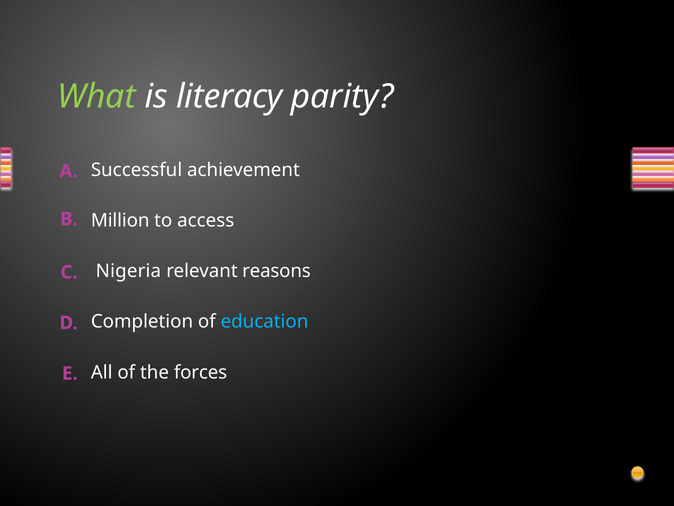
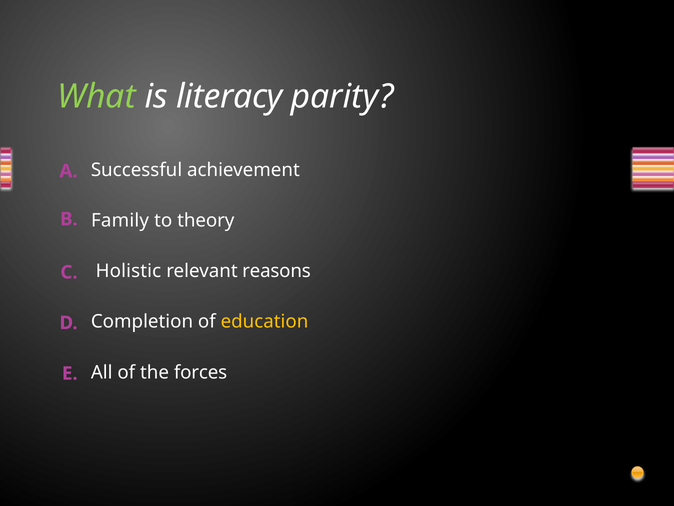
Million: Million -> Family
access: access -> theory
Nigeria: Nigeria -> Holistic
education colour: light blue -> yellow
